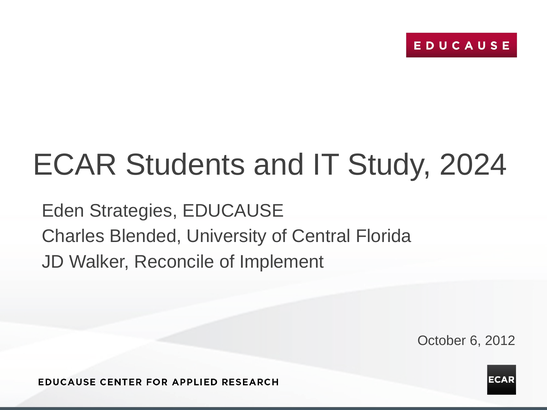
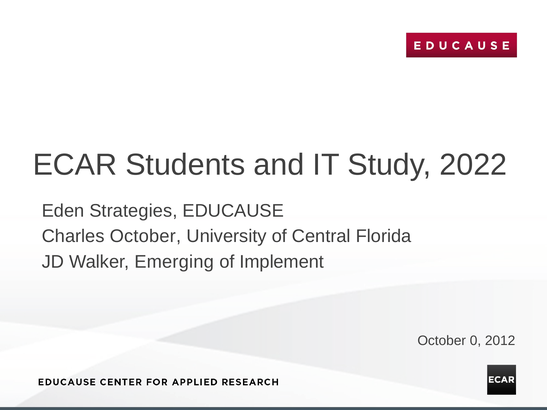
2024: 2024 -> 2022
Charles Blended: Blended -> October
Reconcile: Reconcile -> Emerging
6: 6 -> 0
